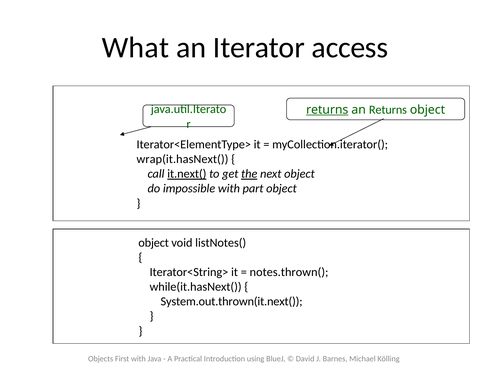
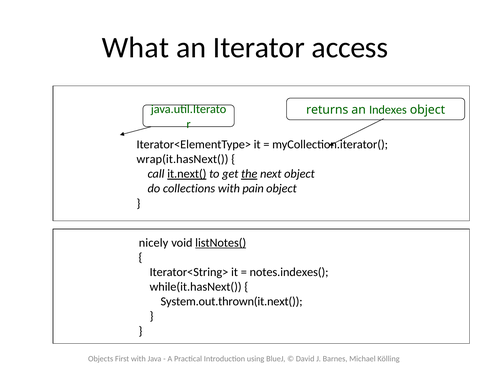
returns at (327, 110) underline: present -> none
an Returns: Returns -> Indexes
impossible: impossible -> collections
part: part -> pain
object at (154, 242): object -> nicely
listNotes( underline: none -> present
notes.thrown(: notes.thrown( -> notes.indexes(
